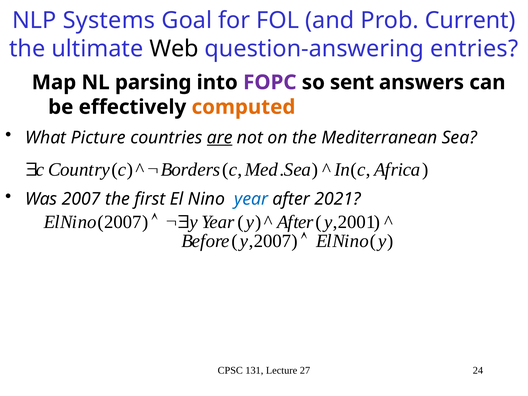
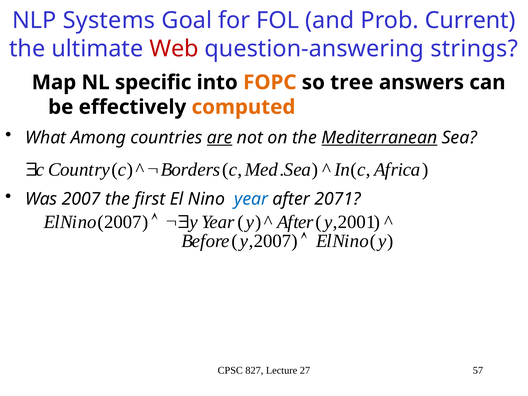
Web colour: black -> red
entries: entries -> strings
parsing: parsing -> specific
FOPC colour: purple -> orange
sent: sent -> tree
Picture: Picture -> Among
Mediterranean underline: none -> present
2021: 2021 -> 2071
131: 131 -> 827
24: 24 -> 57
